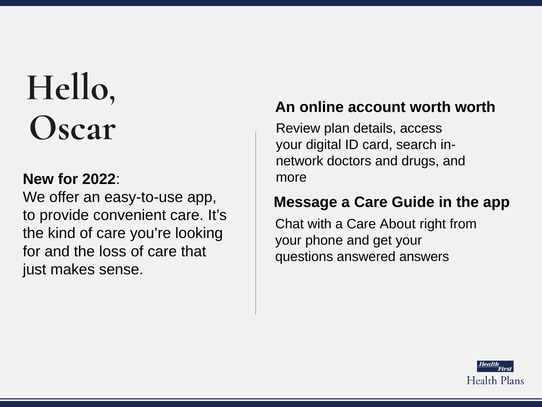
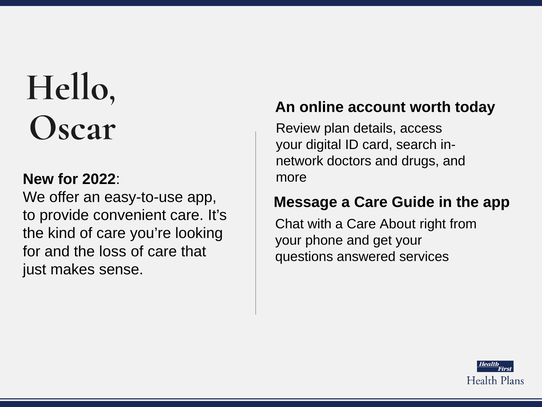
worth worth: worth -> today
answers: answers -> services
